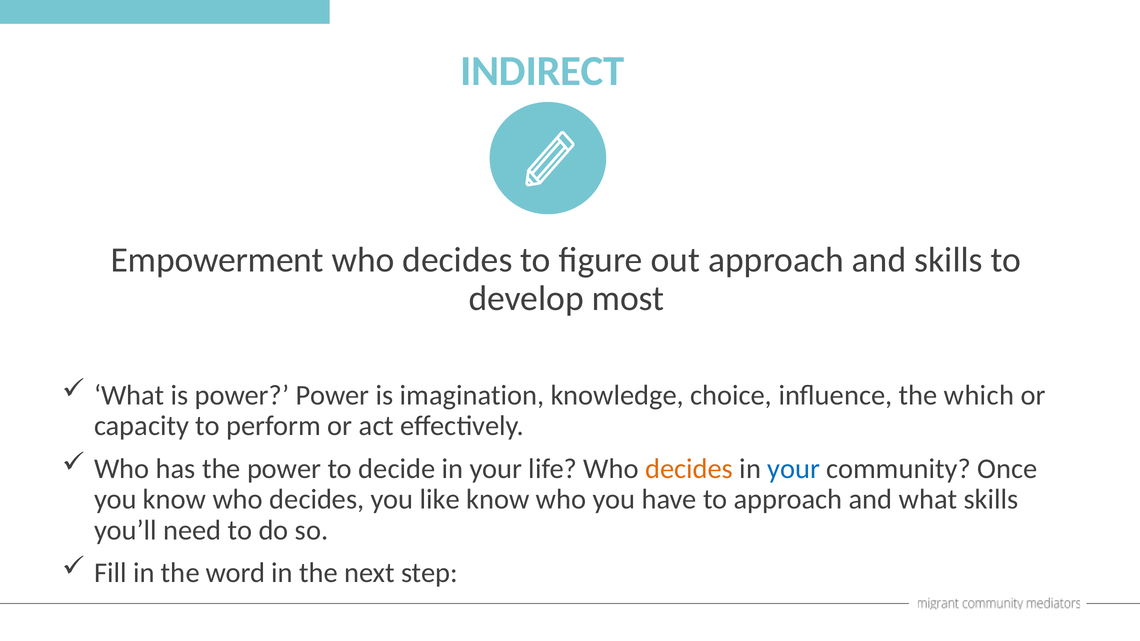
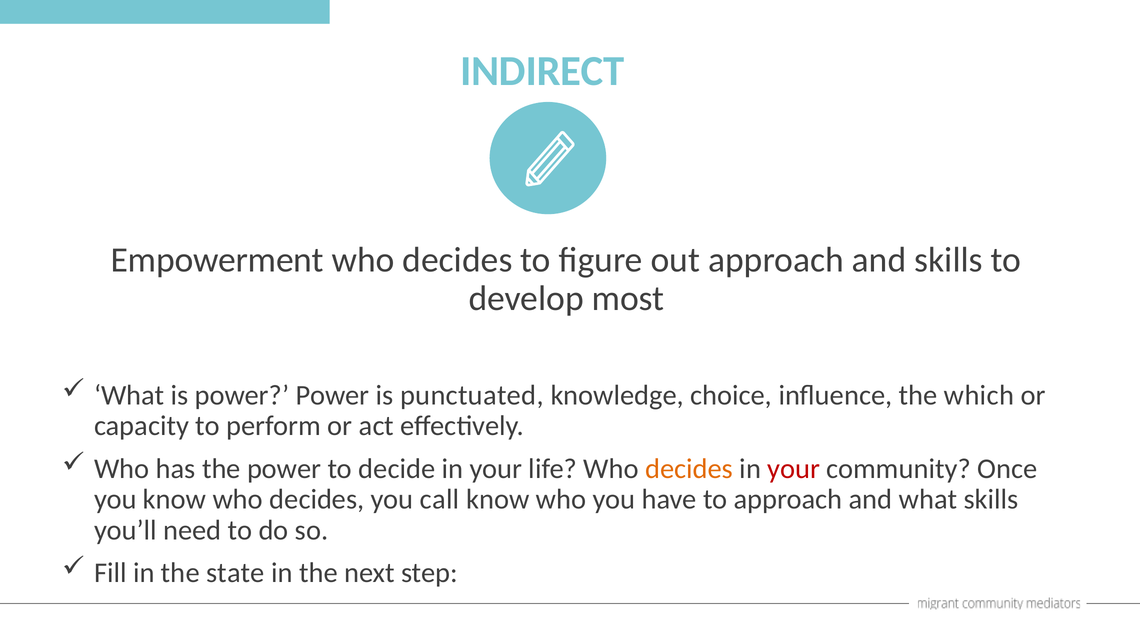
imagination: imagination -> punctuated
your at (794, 469) colour: blue -> red
like: like -> call
word: word -> state
